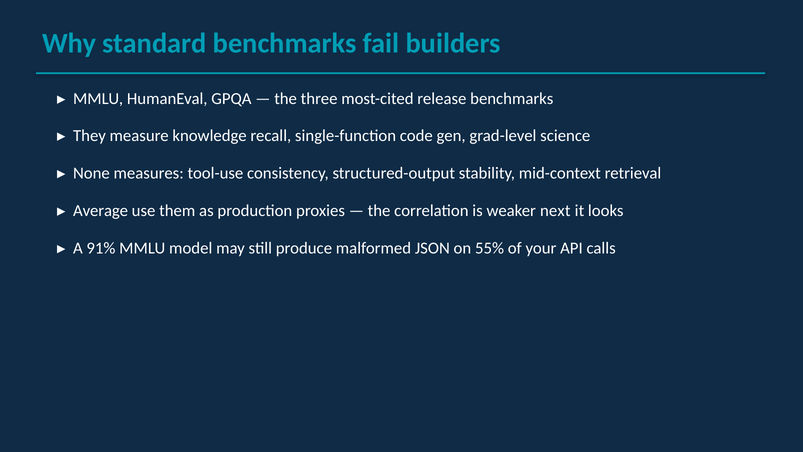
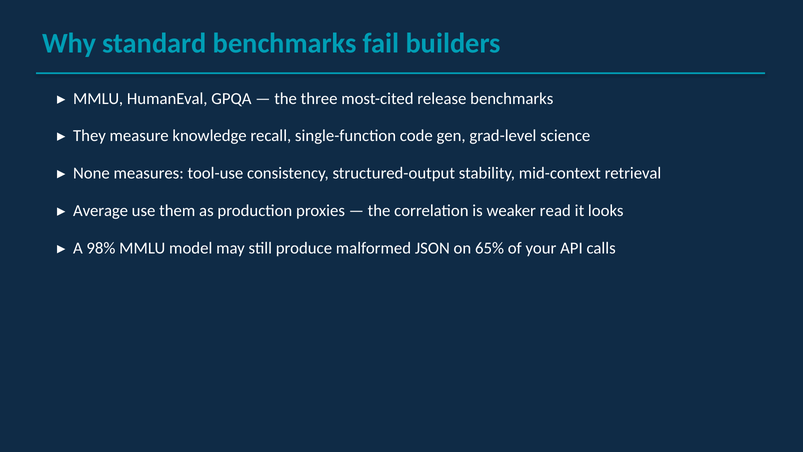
next: next -> read
91%: 91% -> 98%
55%: 55% -> 65%
